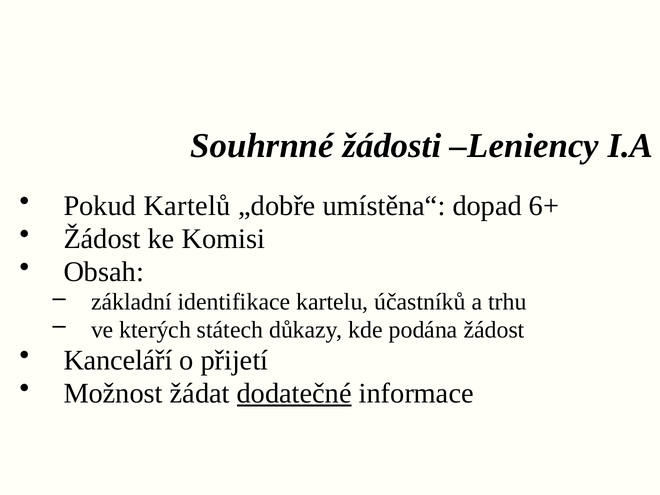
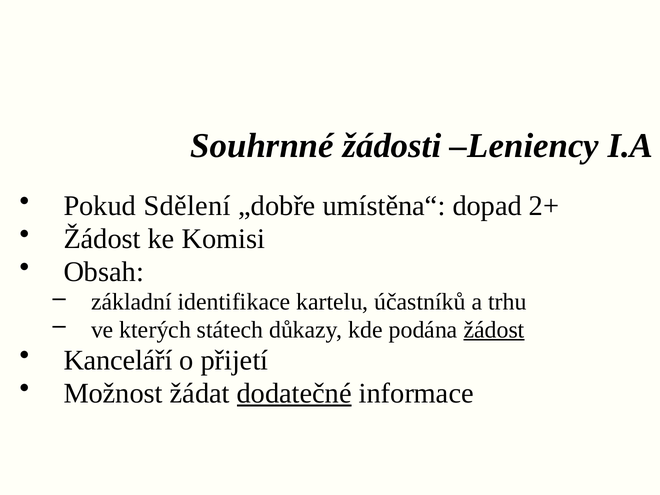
Kartelů: Kartelů -> Sdělení
6+: 6+ -> 2+
žádost at (494, 330) underline: none -> present
